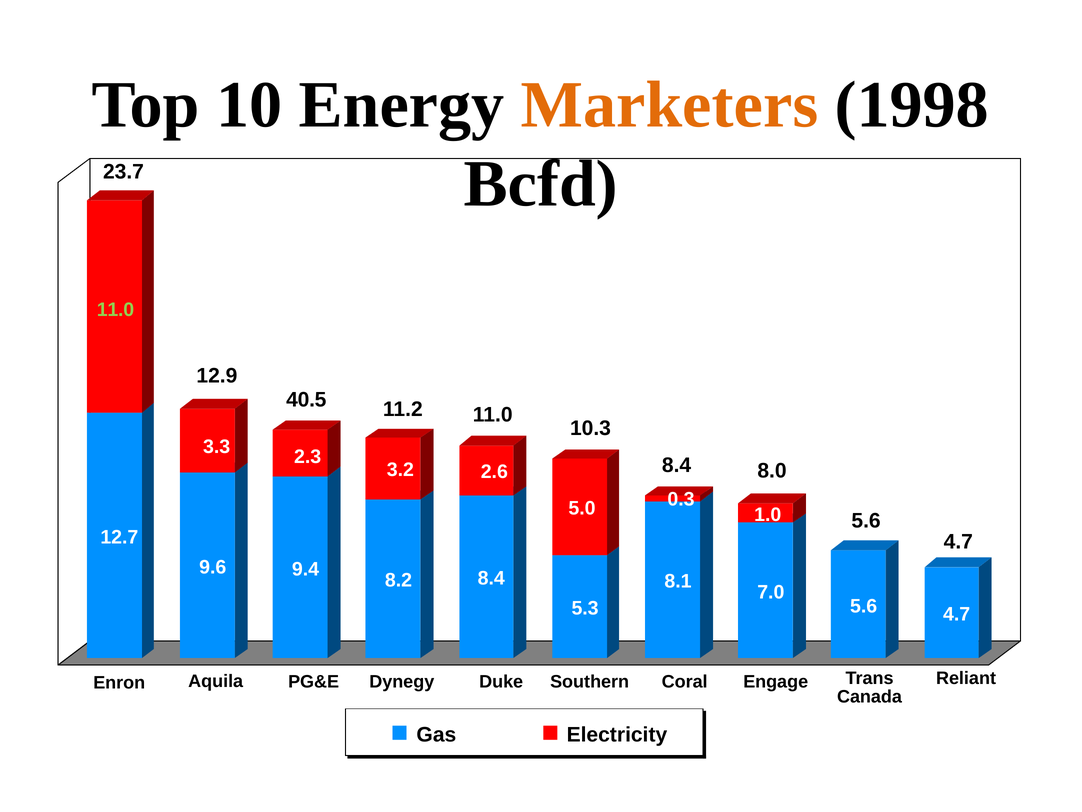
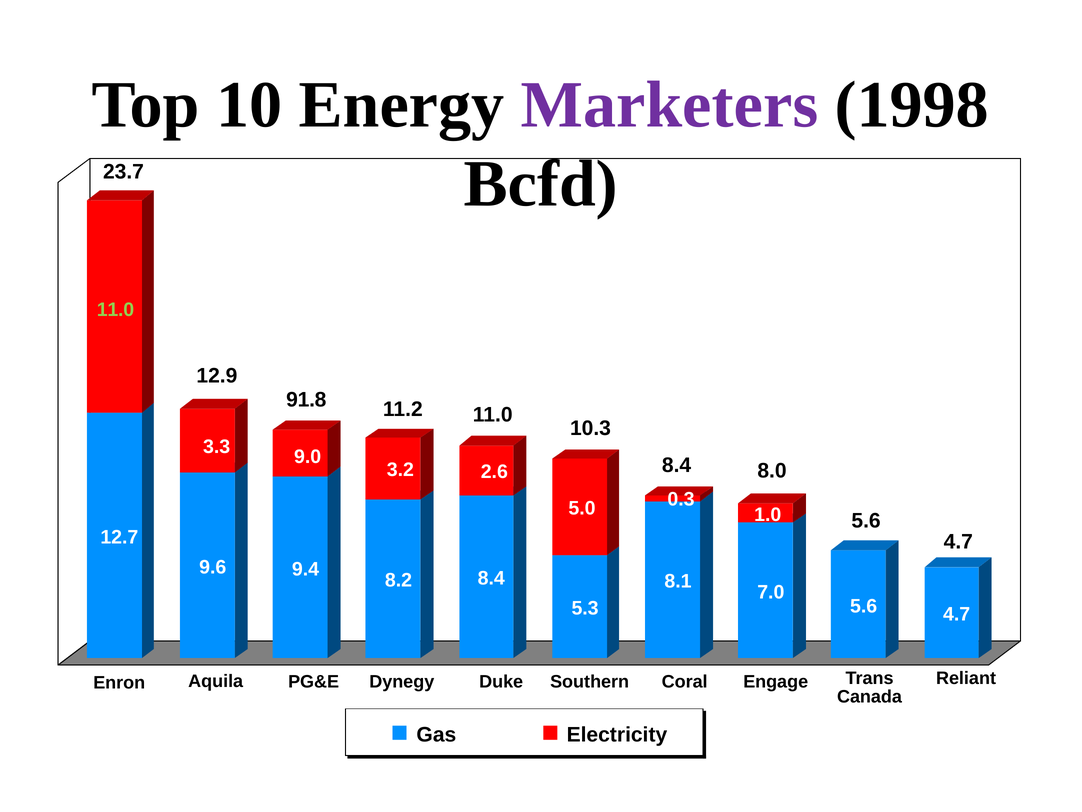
Marketers colour: orange -> purple
40.5: 40.5 -> 91.8
2.3: 2.3 -> 9.0
